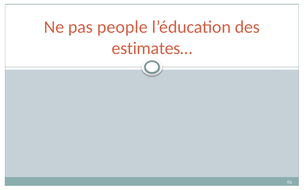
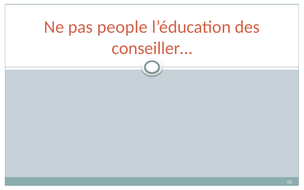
estimates…: estimates… -> conseiller…
